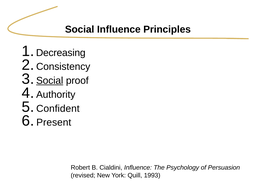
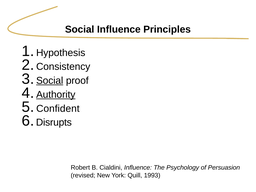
Decreasing: Decreasing -> Hypothesis
Authority underline: none -> present
Present: Present -> Disrupts
